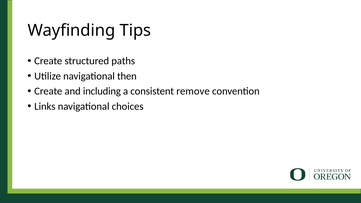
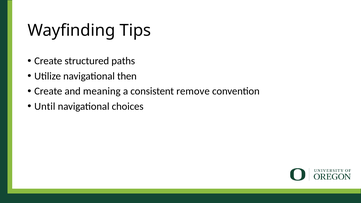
including: including -> meaning
Links: Links -> Until
